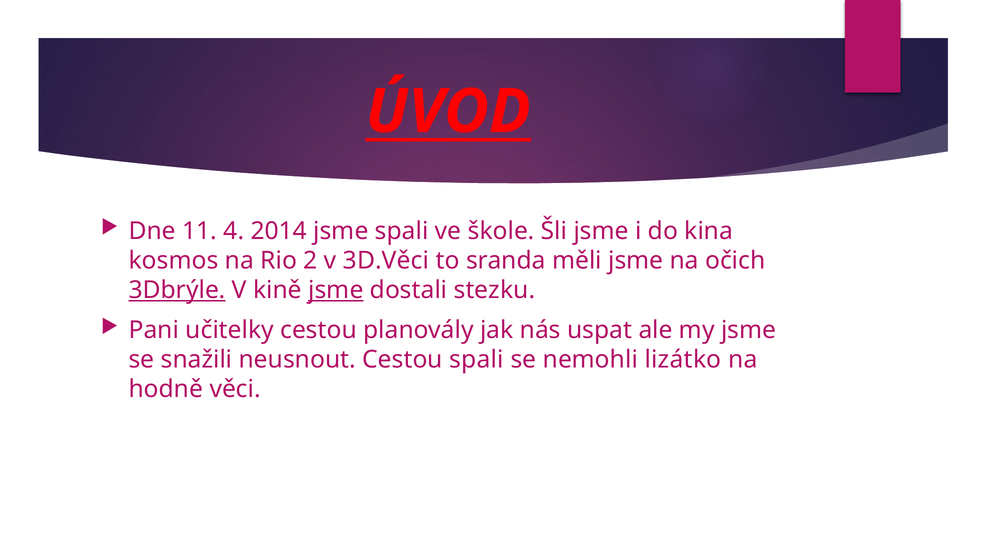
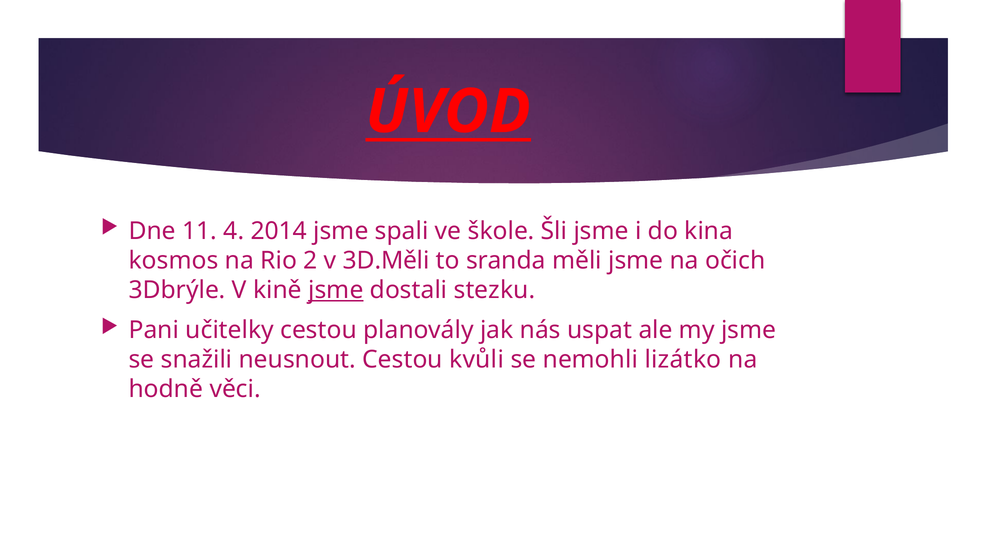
3D.Věci: 3D.Věci -> 3D.Měli
3Dbrýle underline: present -> none
Cestou spali: spali -> kvůli
